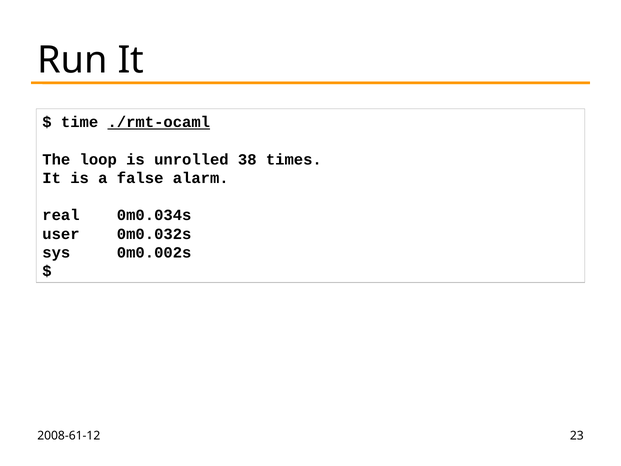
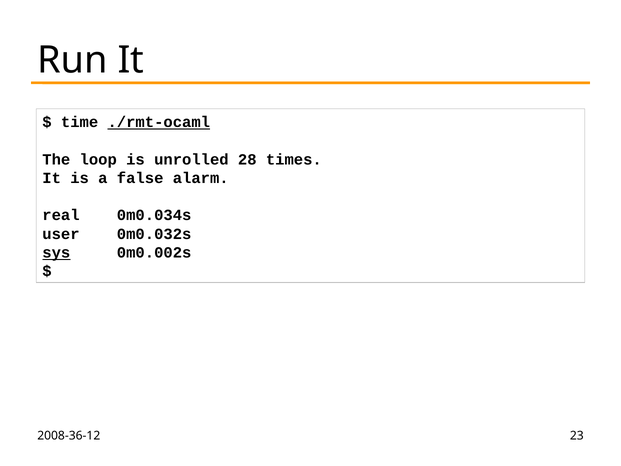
38: 38 -> 28
sys underline: none -> present
2008-61-12: 2008-61-12 -> 2008-36-12
